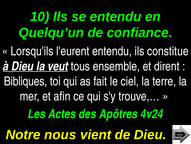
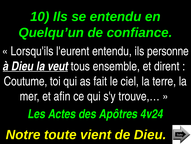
constitue: constitue -> personne
Bibliques: Bibliques -> Coutume
nous: nous -> toute
